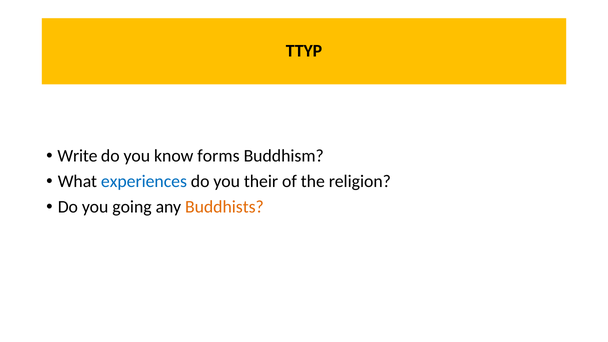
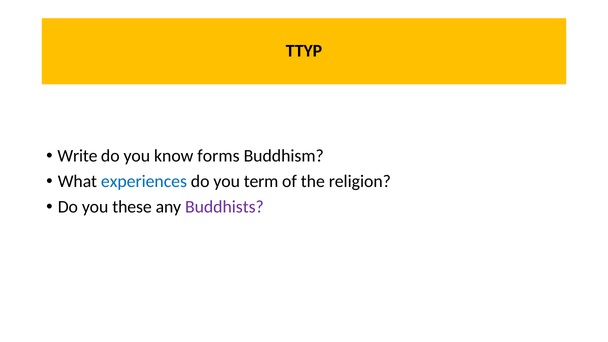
their: their -> term
going: going -> these
Buddhists colour: orange -> purple
